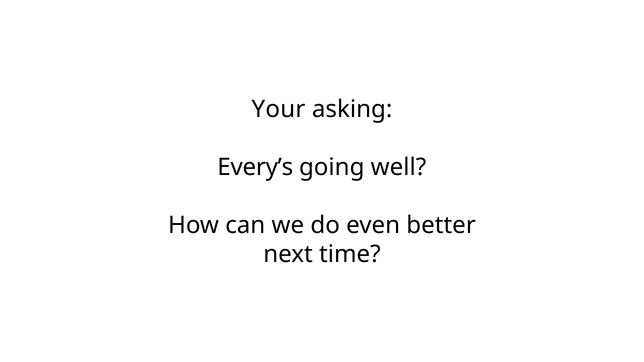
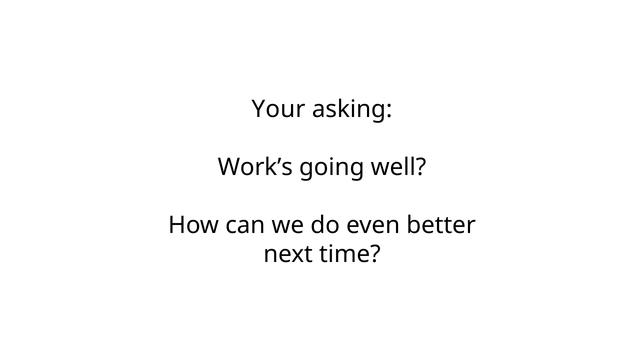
Every’s: Every’s -> Work’s
